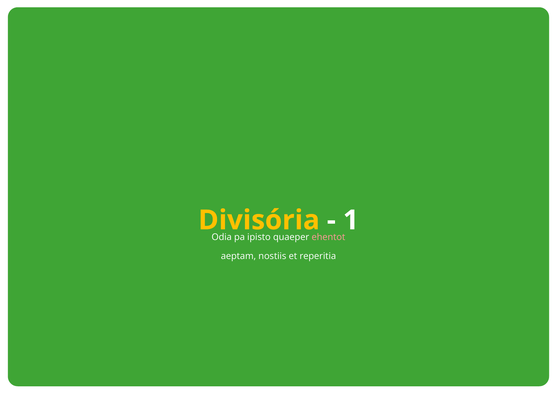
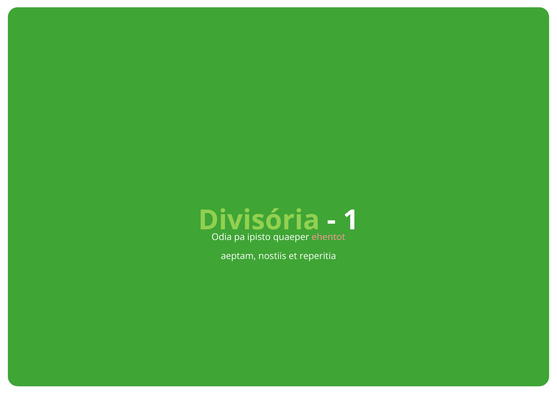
Divisória colour: yellow -> light green
